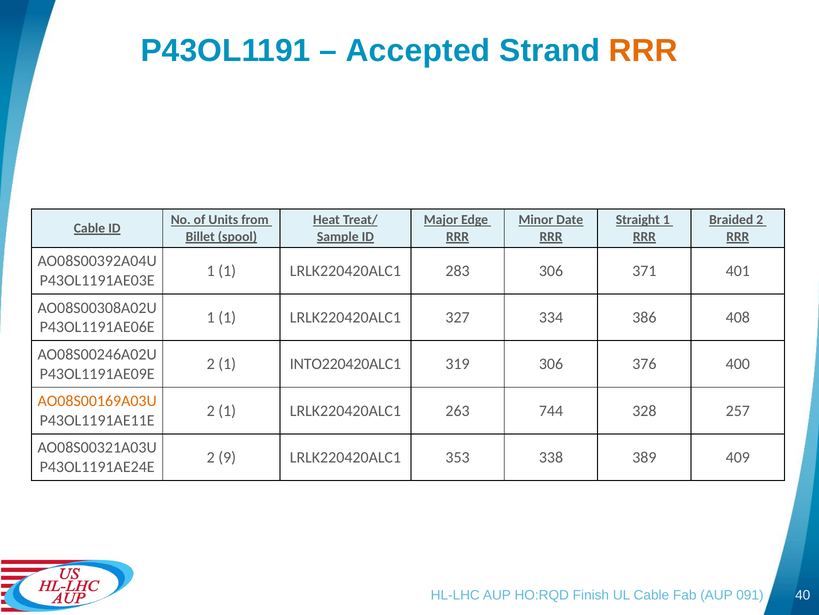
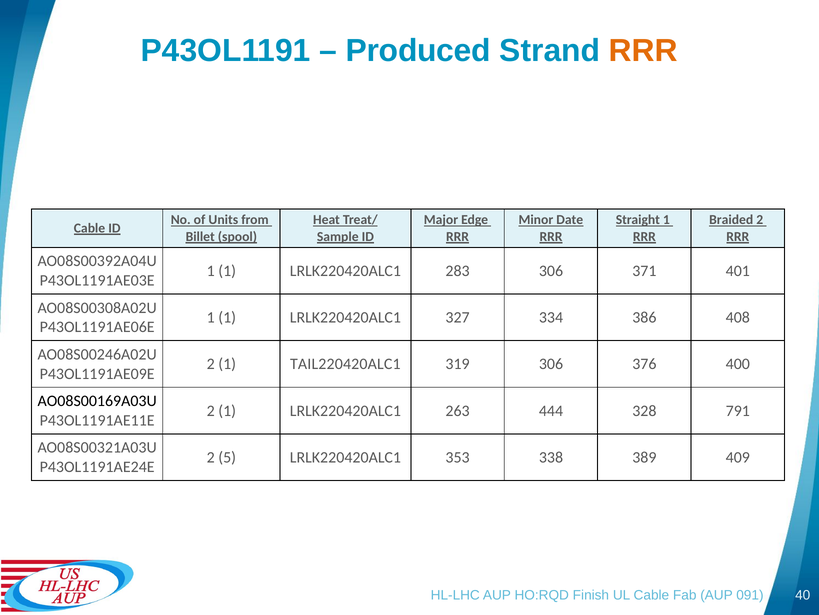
Accepted: Accepted -> Produced
INTO220420ALC1: INTO220420ALC1 -> TAIL220420ALC1
AO08S00169A03U colour: orange -> black
744: 744 -> 444
257: 257 -> 791
9: 9 -> 5
